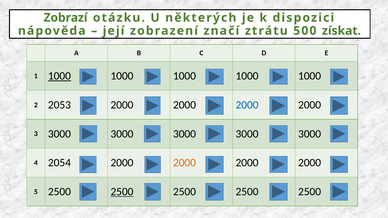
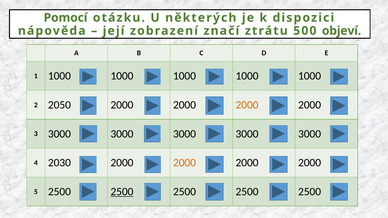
Zobrazí: Zobrazí -> Pomocí
získat: získat -> objeví
1000 at (59, 76) underline: present -> none
2053: 2053 -> 2050
2000 at (247, 105) colour: blue -> orange
2054: 2054 -> 2030
